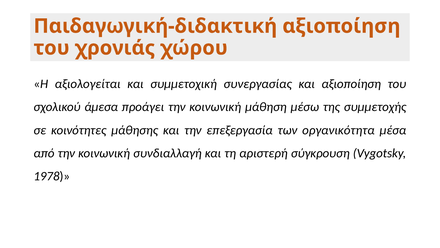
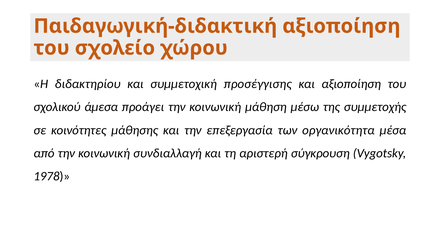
χρονιάς: χρονιάς -> σχολείο
αξιολογείται: αξιολογείται -> διδακτηρίου
συνεργασίας: συνεργασίας -> προσέγγισης
